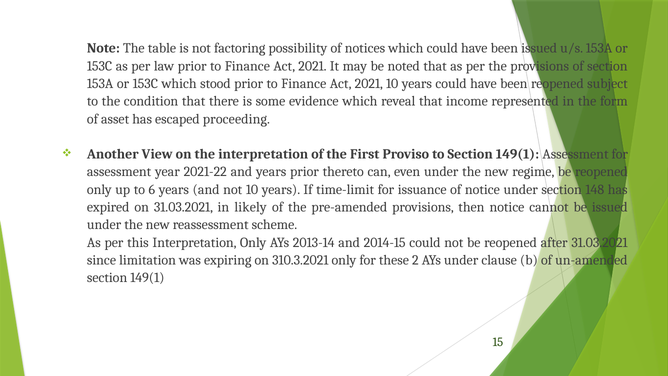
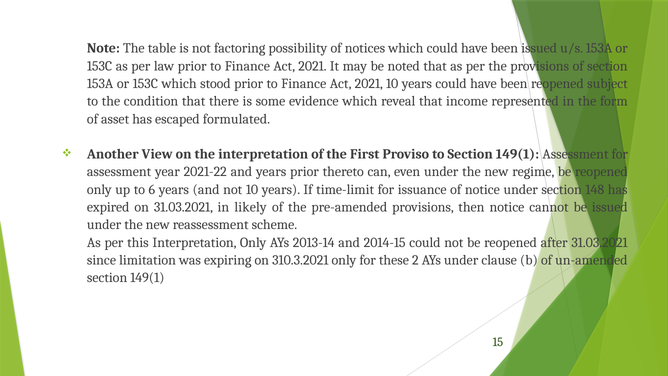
proceeding: proceeding -> formulated
